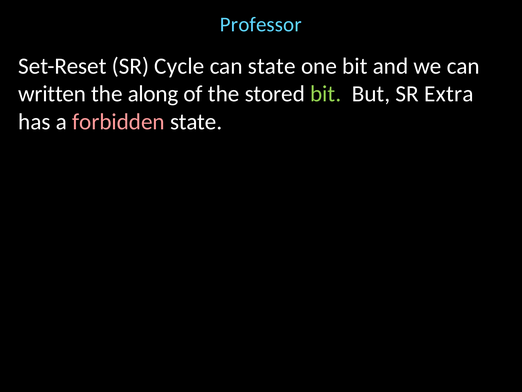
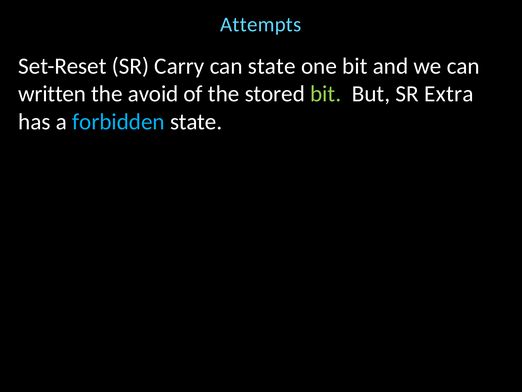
Professor: Professor -> Attempts
Cycle: Cycle -> Carry
along: along -> avoid
forbidden colour: pink -> light blue
